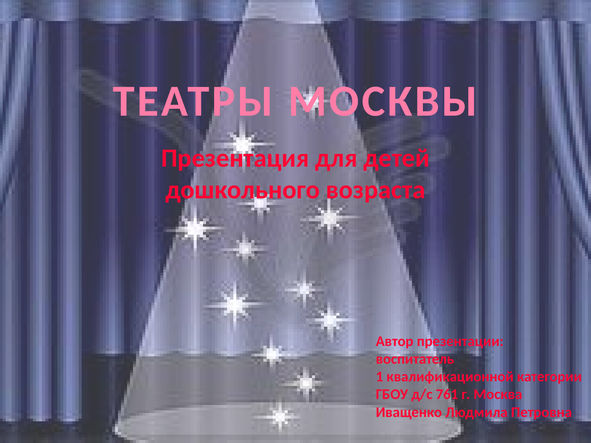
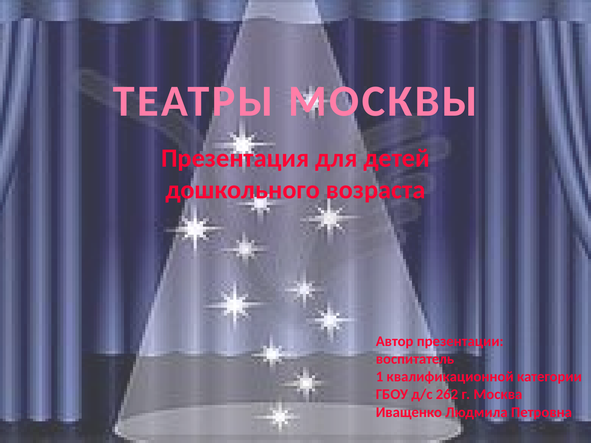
761: 761 -> 262
